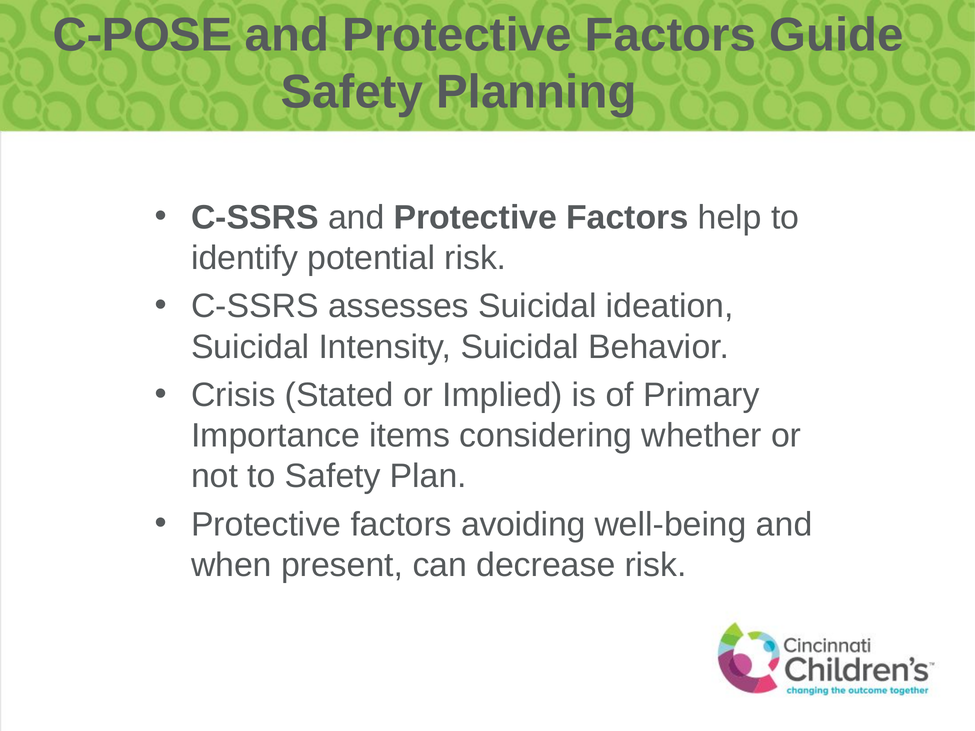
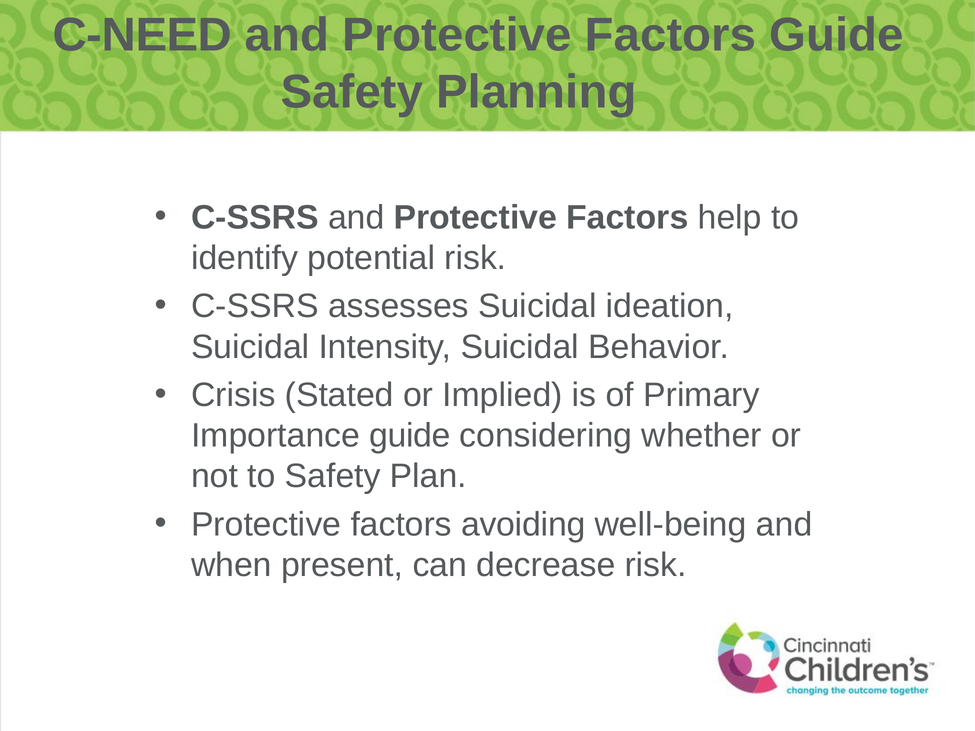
C-POSE: C-POSE -> C-NEED
Importance items: items -> guide
